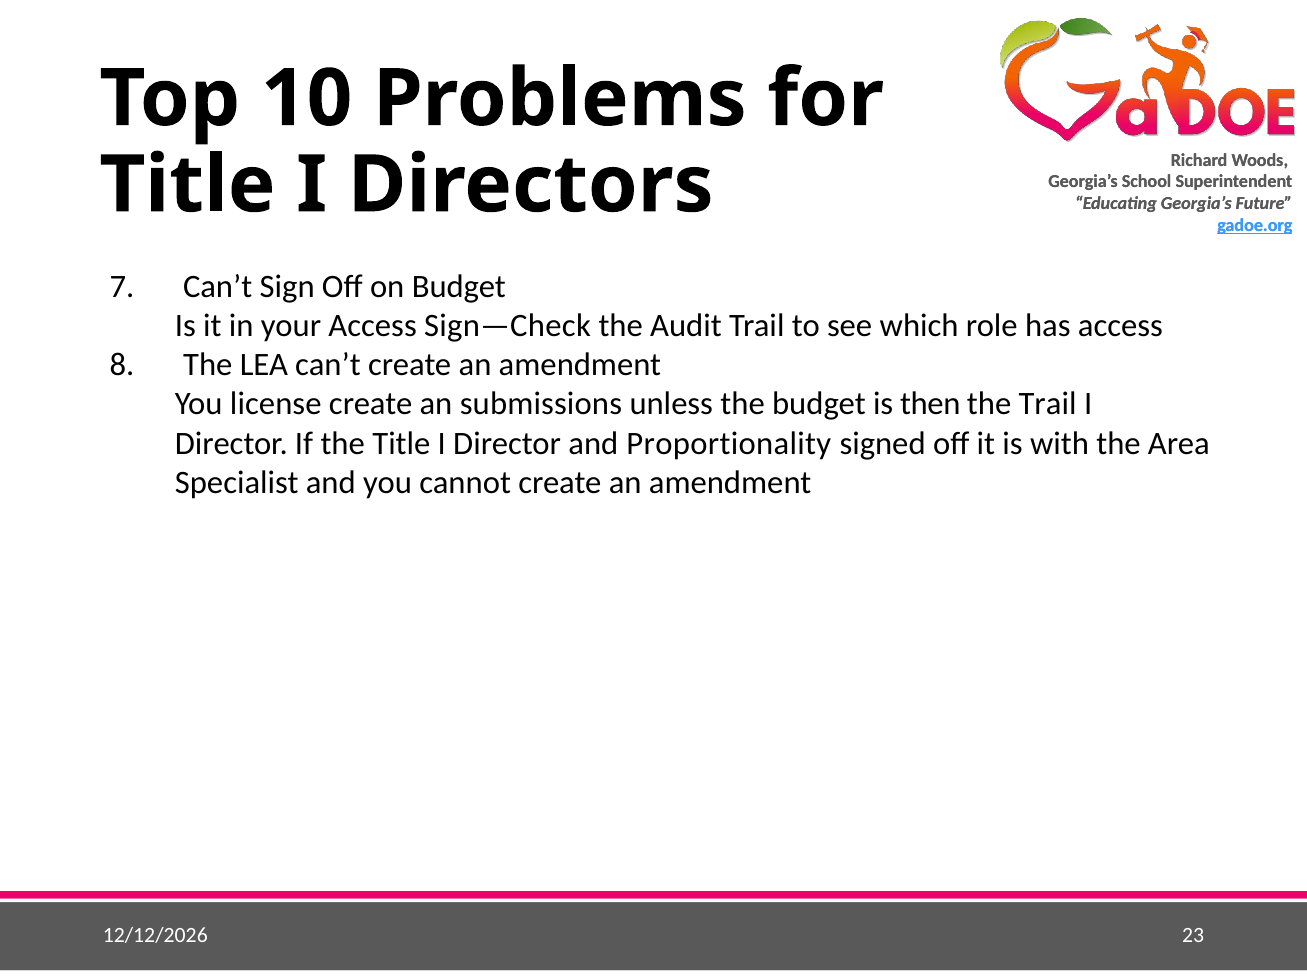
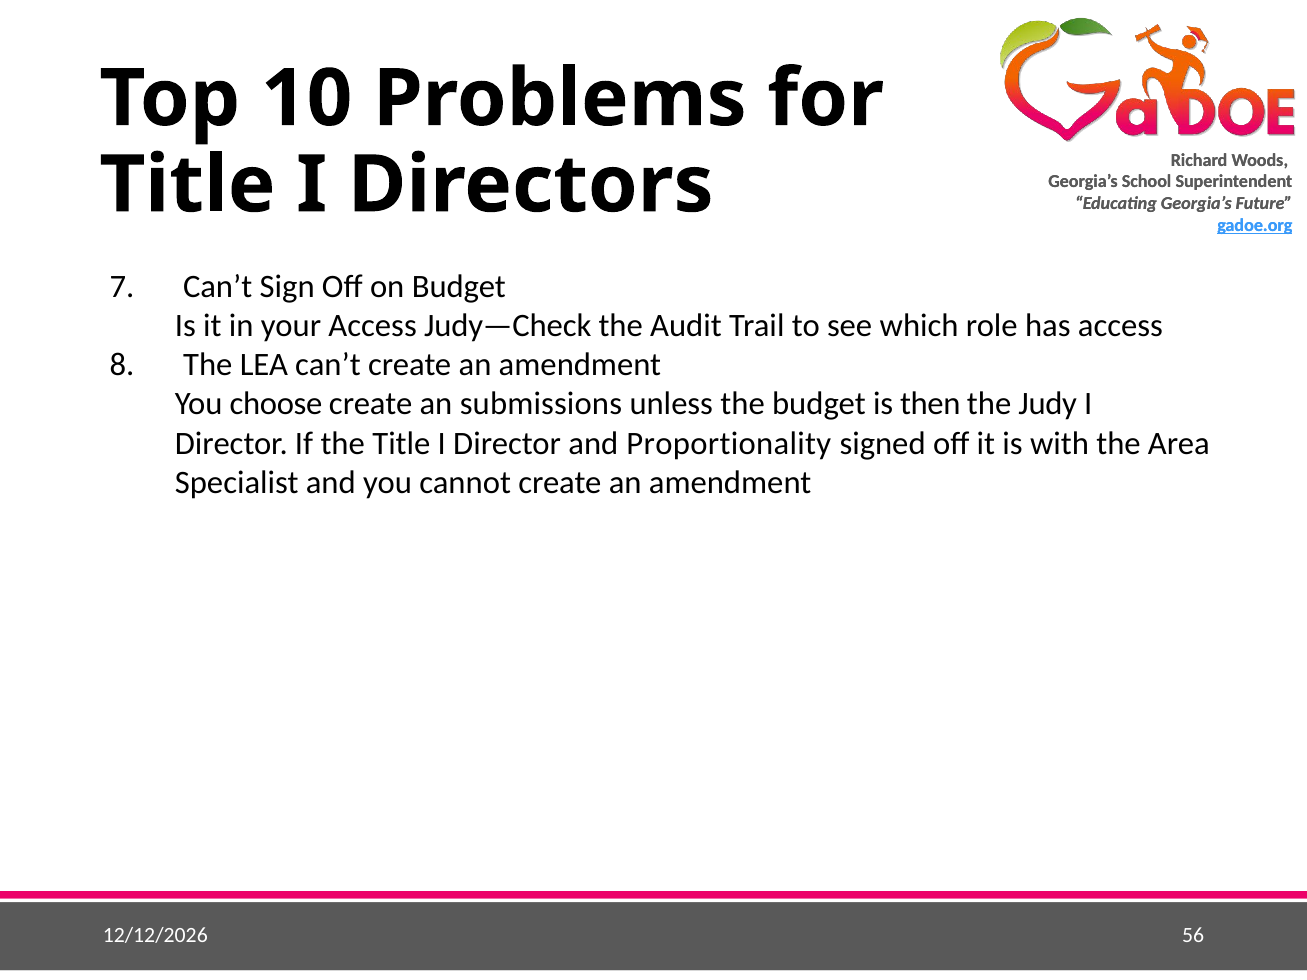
Sign—Check: Sign—Check -> Judy—Check
license: license -> choose
the Trail: Trail -> Judy
23: 23 -> 56
